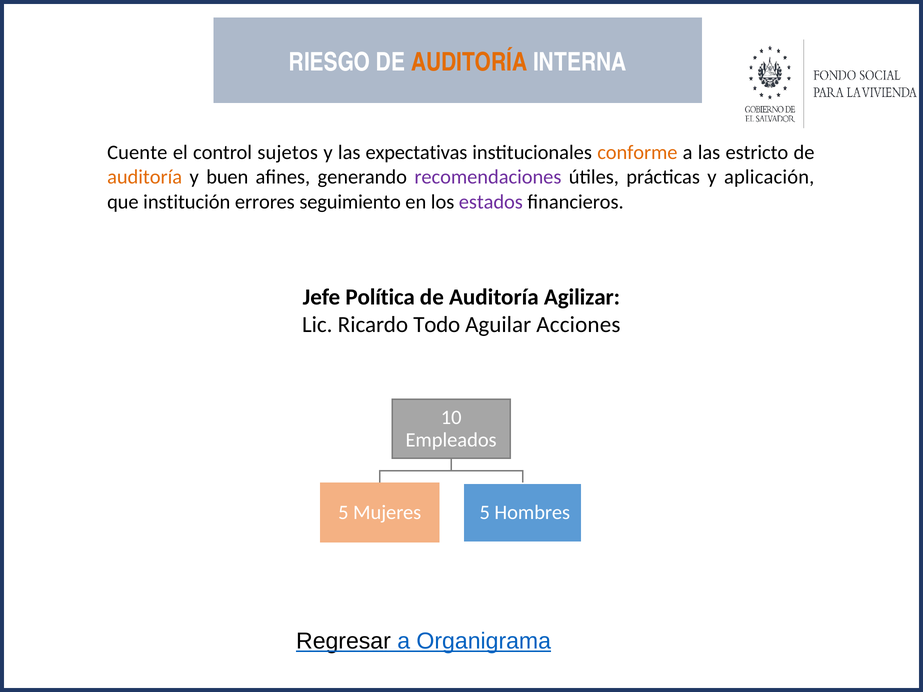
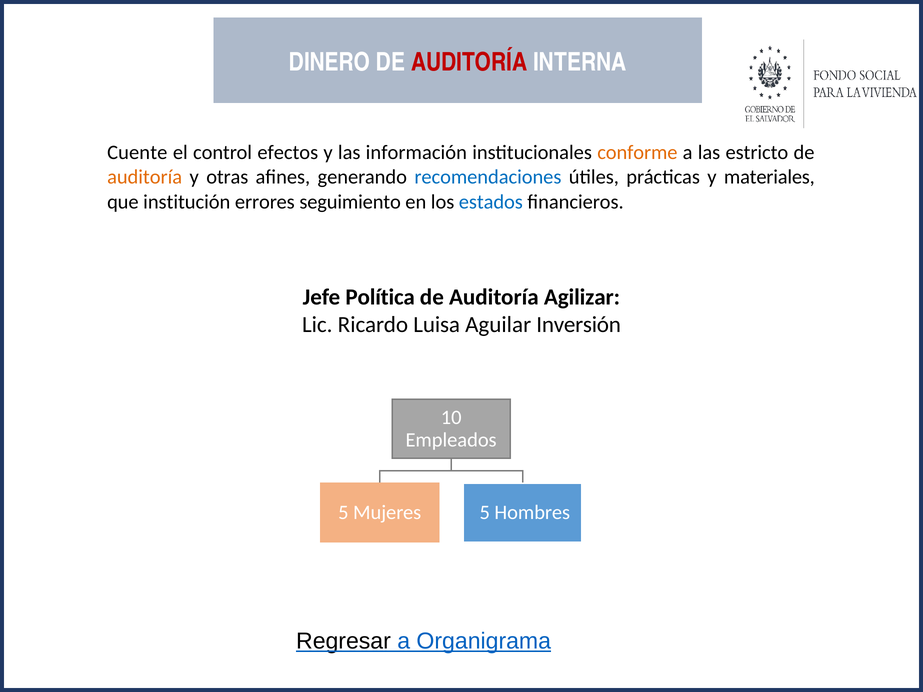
RIESGO: RIESGO -> DINERO
AUDITORÍA at (469, 62) colour: orange -> red
sujetos: sujetos -> efectos
expectativas: expectativas -> información
buen: buen -> otras
recomendaciones colour: purple -> blue
aplicación: aplicación -> materiales
estados colour: purple -> blue
Todo: Todo -> Luisa
Acciones: Acciones -> Inversión
